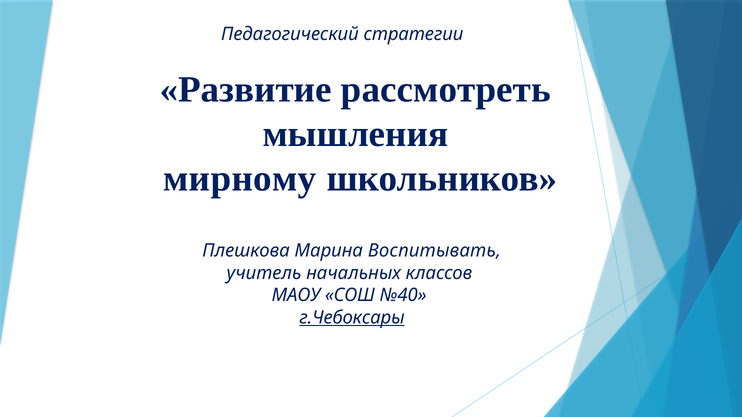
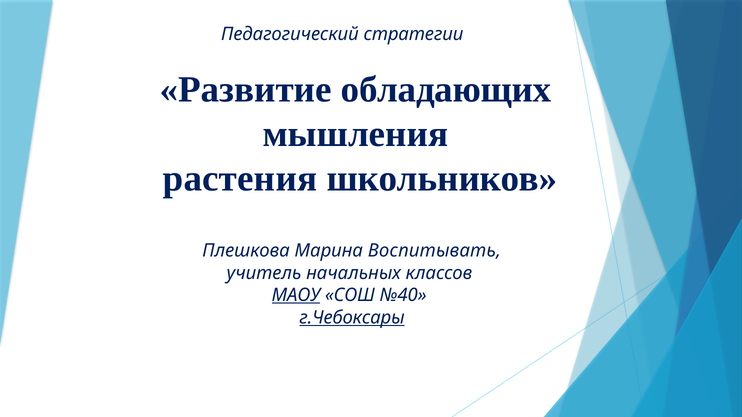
рассмотреть: рассмотреть -> обладающих
мирному: мирному -> растения
МАОУ underline: none -> present
